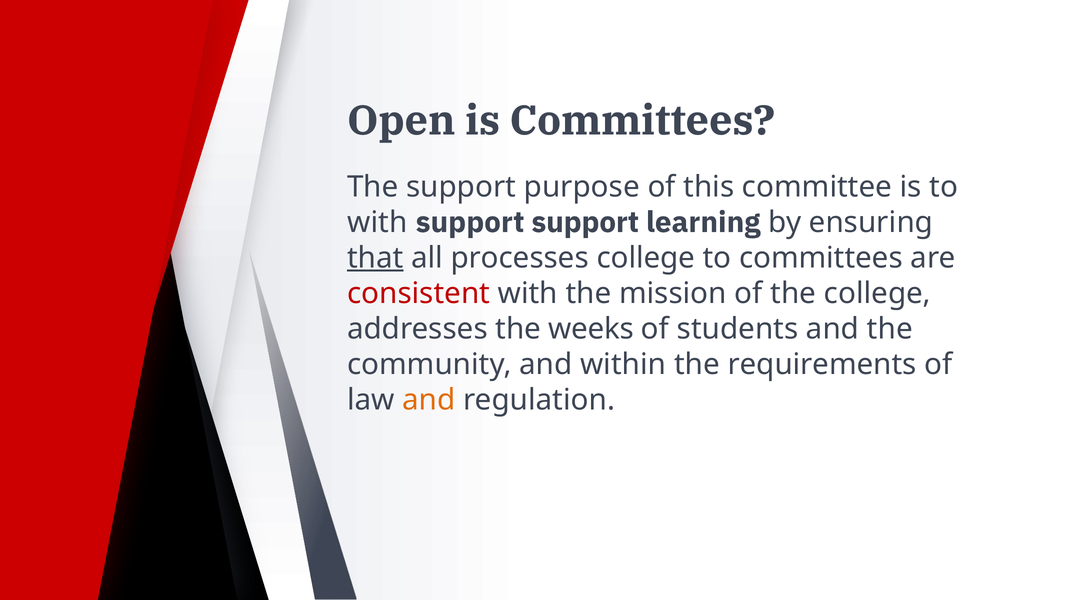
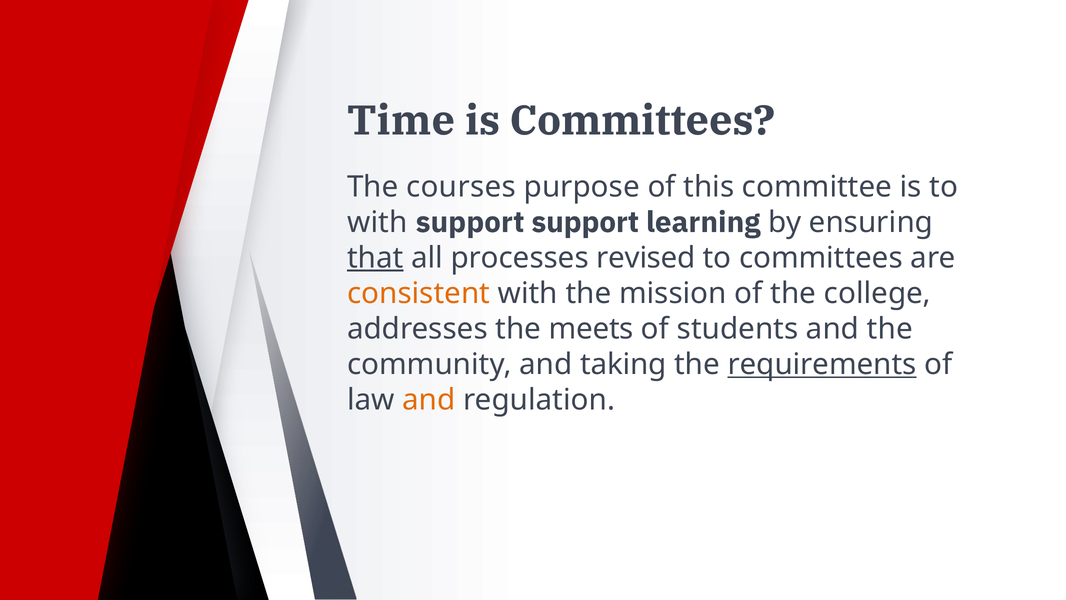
Open: Open -> Time
The support: support -> courses
processes college: college -> revised
consistent colour: red -> orange
weeks: weeks -> meets
within: within -> taking
requirements underline: none -> present
